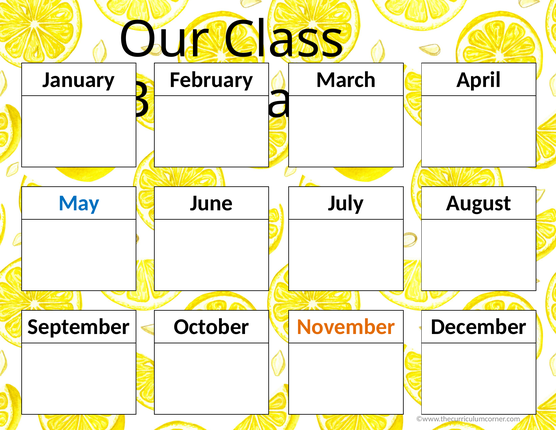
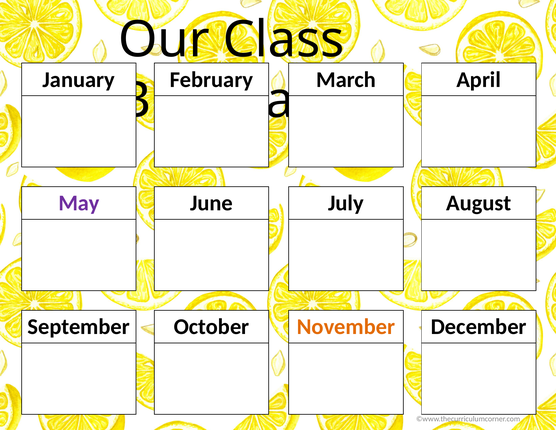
May colour: blue -> purple
